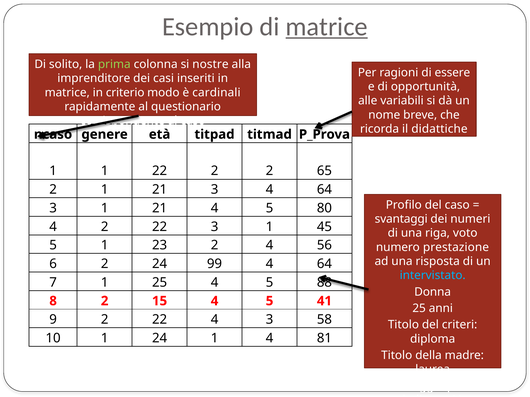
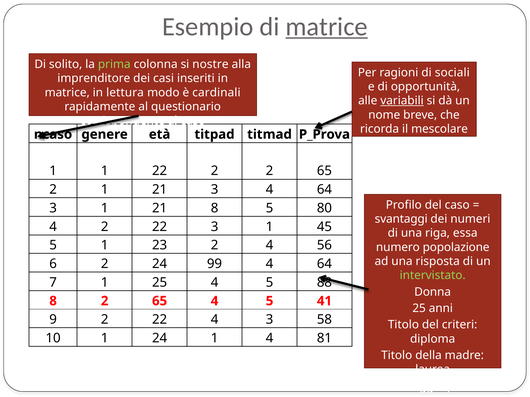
essere: essere -> sociali
criterio: criterio -> lettura
variabili underline: none -> present
didattiche: didattiche -> mescolare
21 4: 4 -> 8
voto: voto -> essa
prestazione: prestazione -> popolazione
intervistato colour: light blue -> light green
8 2 15: 15 -> 65
